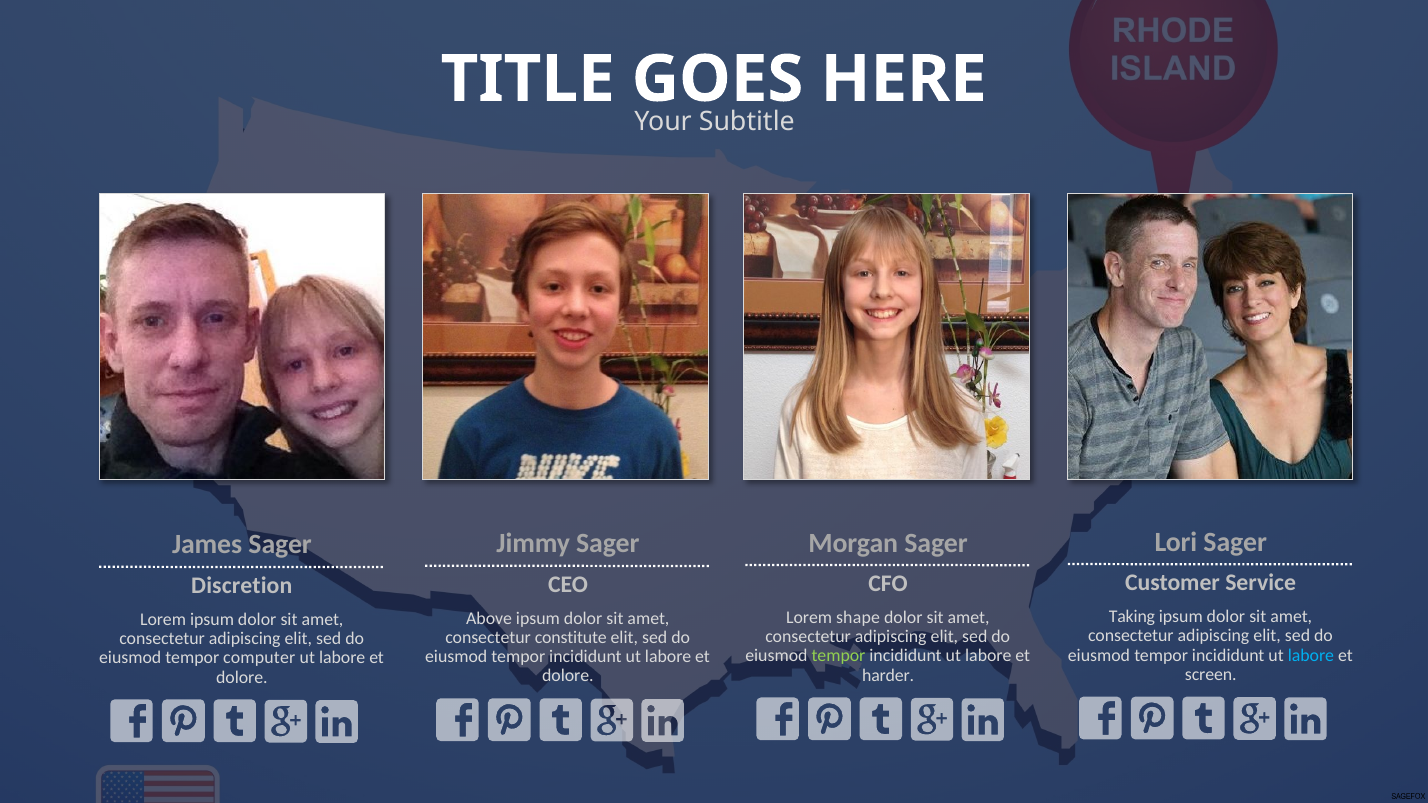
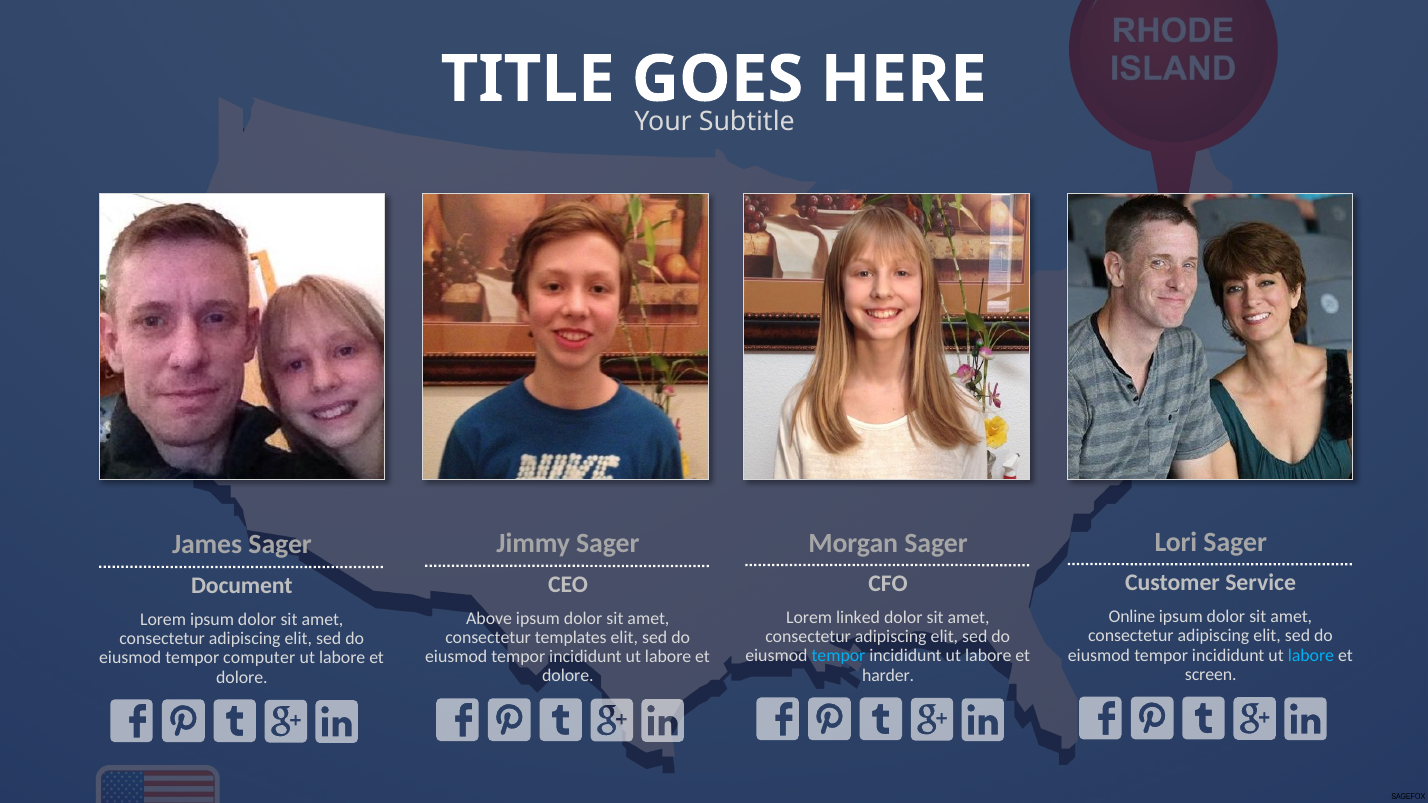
Discretion: Discretion -> Document
Taking: Taking -> Online
shape: shape -> linked
constitute: constitute -> templates
tempor at (838, 656) colour: light green -> light blue
